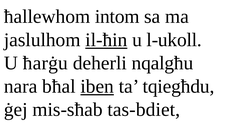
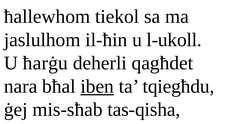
intom: intom -> tiekol
il-ħin underline: present -> none
nqalgħu: nqalgħu -> qagħdet
tas-bdiet: tas-bdiet -> tas-qisha
